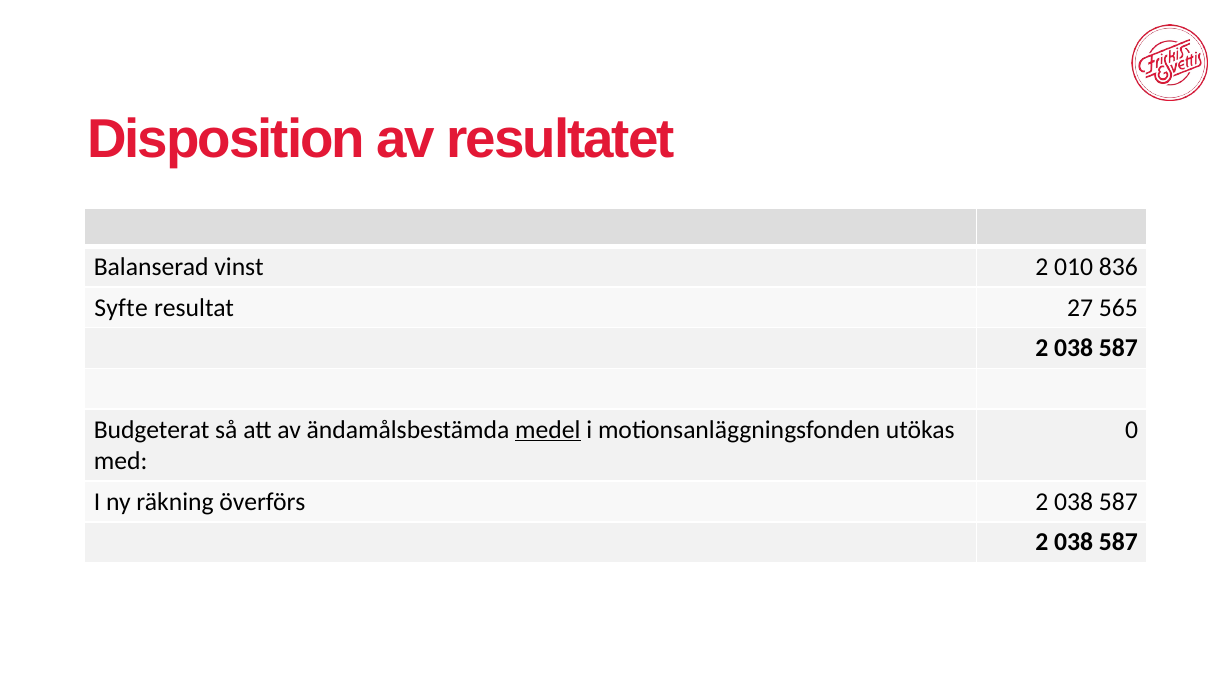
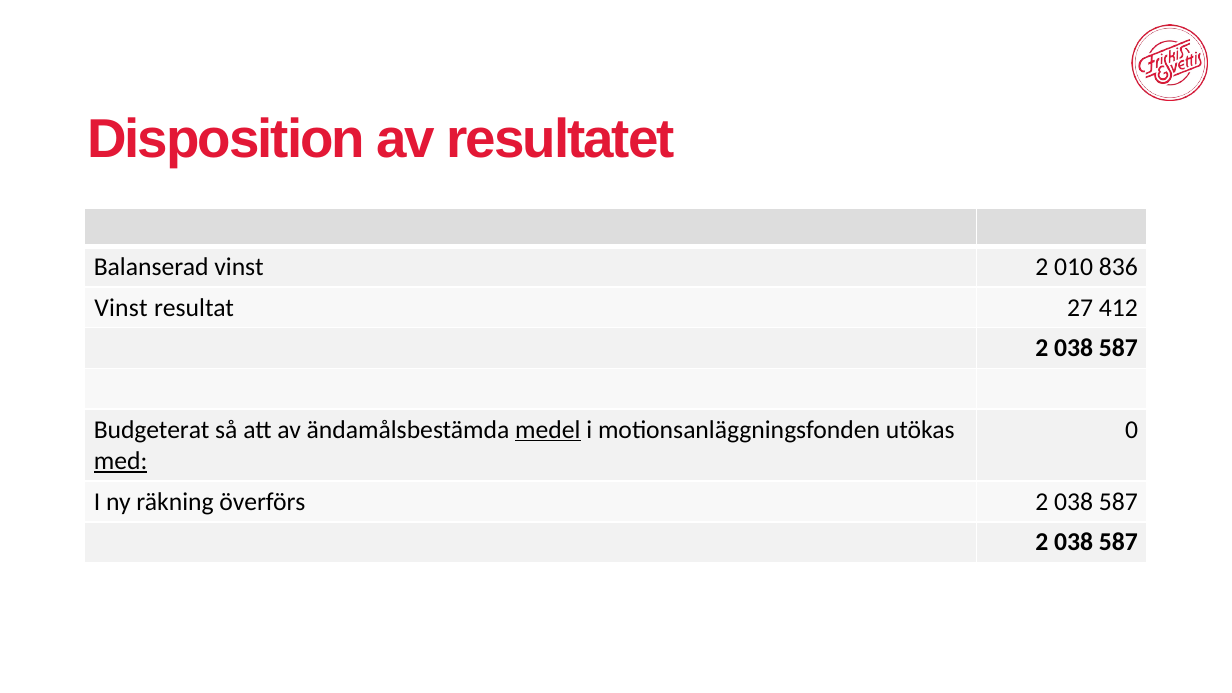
Syfte at (121, 308): Syfte -> Vinst
565: 565 -> 412
med underline: none -> present
